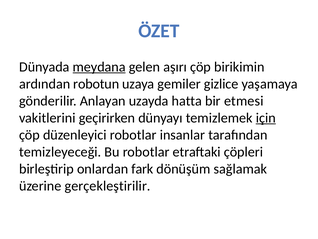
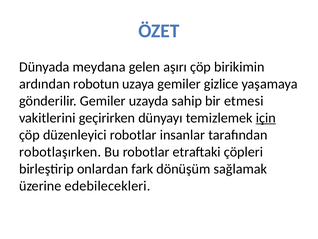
meydana underline: present -> none
gönderilir Anlayan: Anlayan -> Gemiler
hatta: hatta -> sahip
temizleyeceği: temizleyeceği -> robotlaşırken
gerçekleştirilir: gerçekleştirilir -> edebilecekleri
